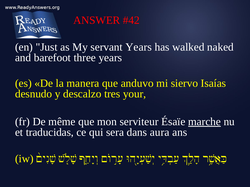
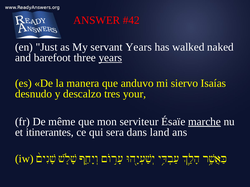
years at (110, 58) underline: none -> present
traducidas: traducidas -> itinerantes
aura: aura -> land
